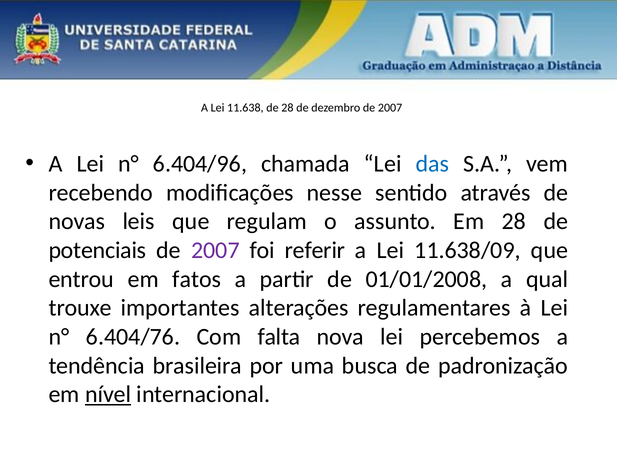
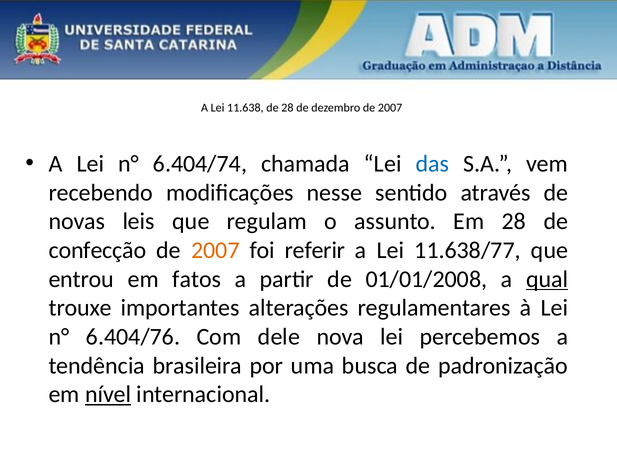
6.404/96: 6.404/96 -> 6.404/74
potenciais: potenciais -> confecção
2007 at (215, 250) colour: purple -> orange
11.638/09: 11.638/09 -> 11.638/77
qual underline: none -> present
falta: falta -> dele
